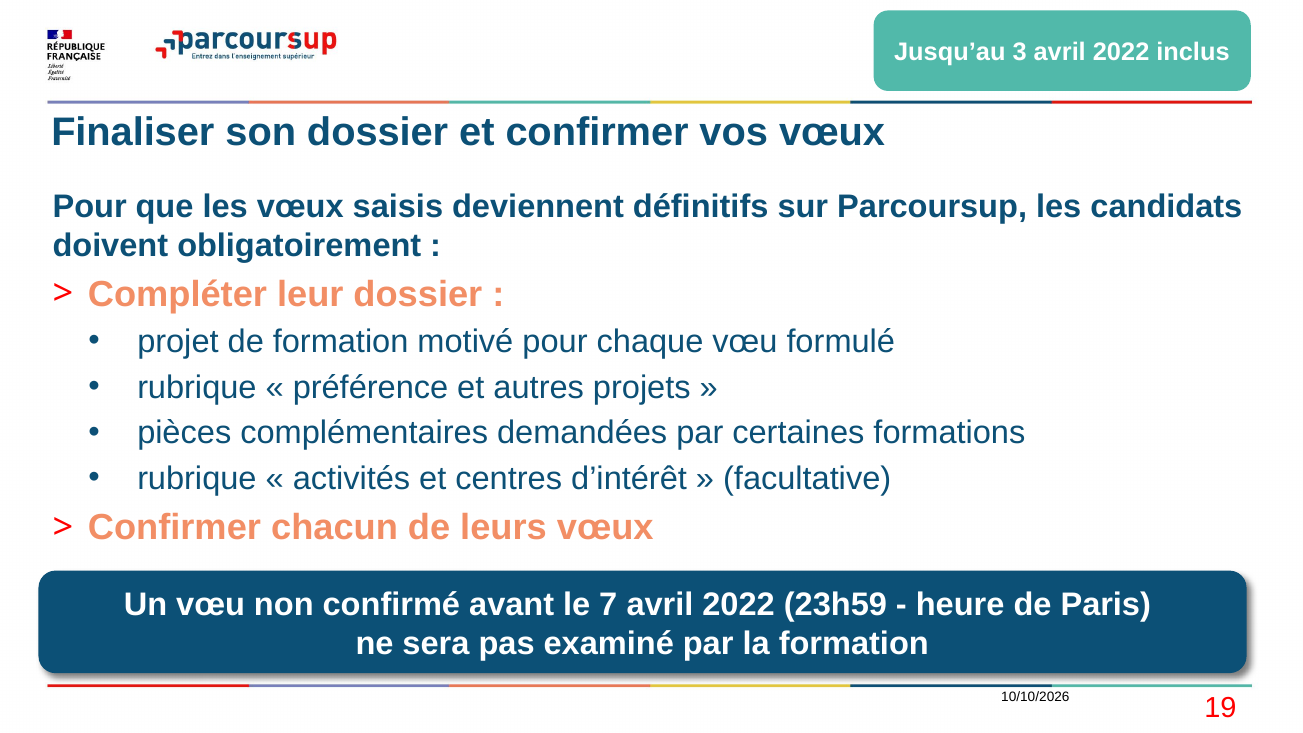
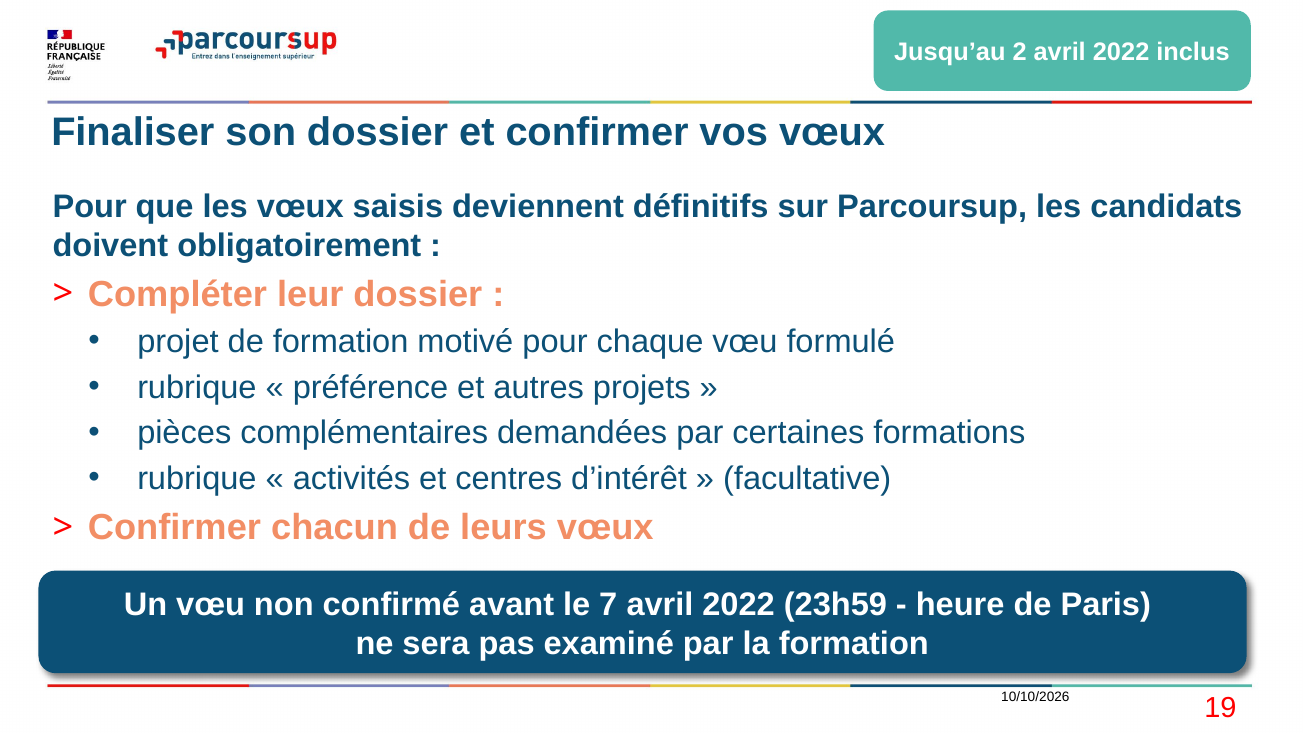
3: 3 -> 2
